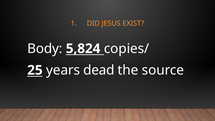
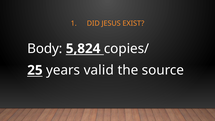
dead: dead -> valid
